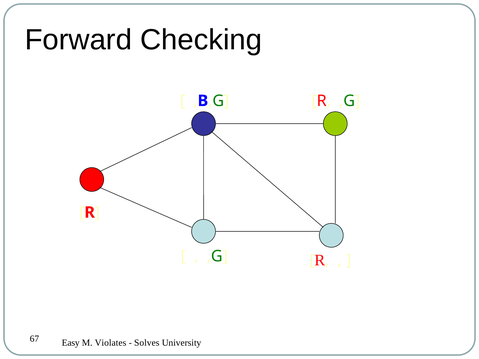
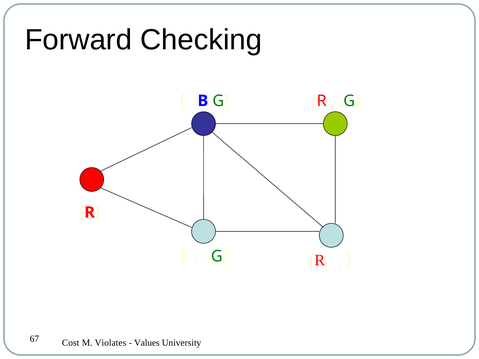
Easy: Easy -> Cost
Solves: Solves -> Values
